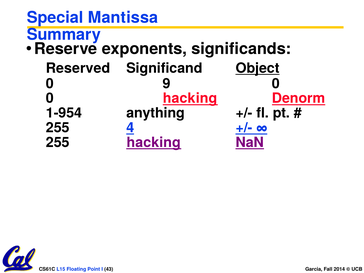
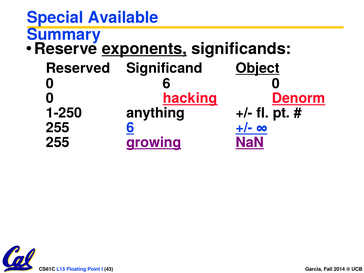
Mantissa: Mantissa -> Available
exponents underline: none -> present
0 9: 9 -> 6
1-954: 1-954 -> 1-250
255 4: 4 -> 6
255 hacking: hacking -> growing
